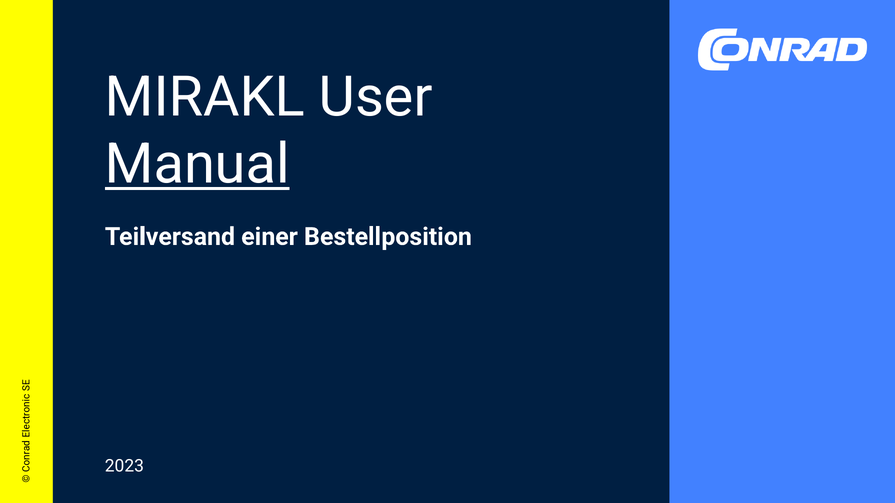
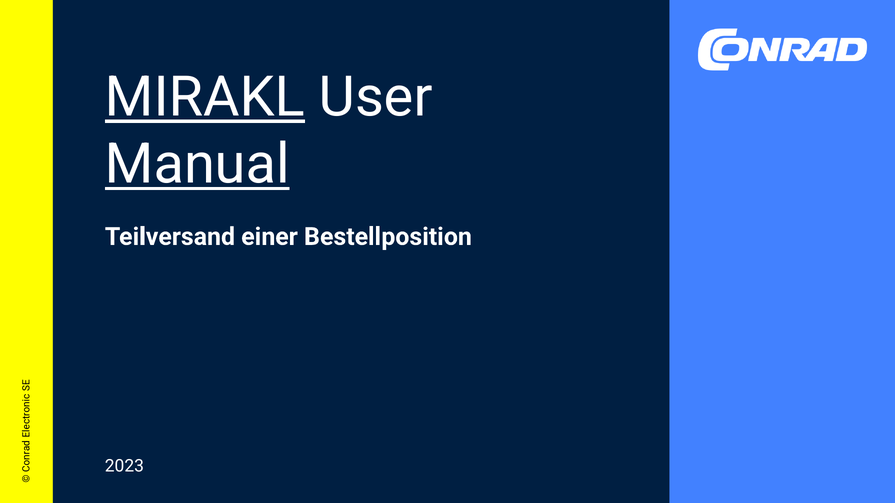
MIRAKL underline: none -> present
